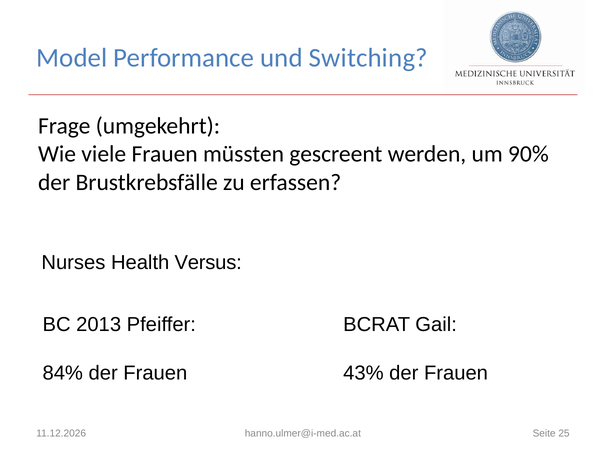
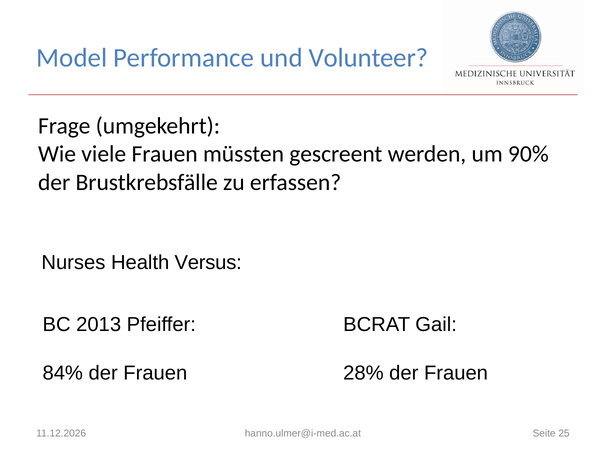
Switching: Switching -> Volunteer
43%: 43% -> 28%
